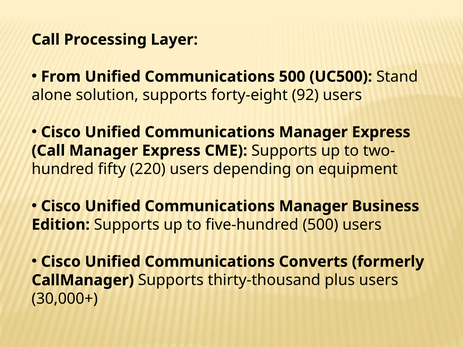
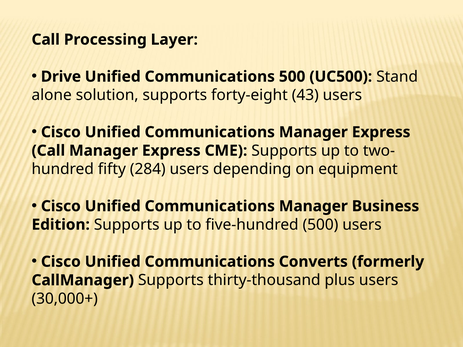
From: From -> Drive
92: 92 -> 43
220: 220 -> 284
